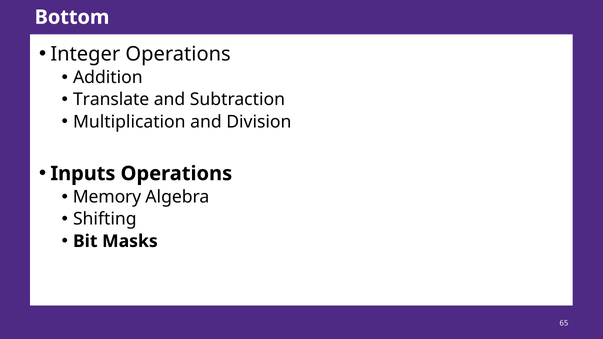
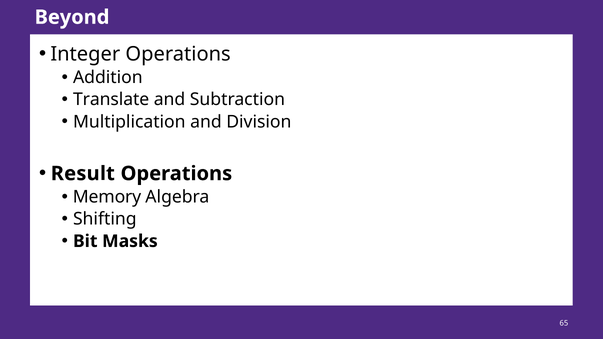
Bottom: Bottom -> Beyond
Inputs: Inputs -> Result
